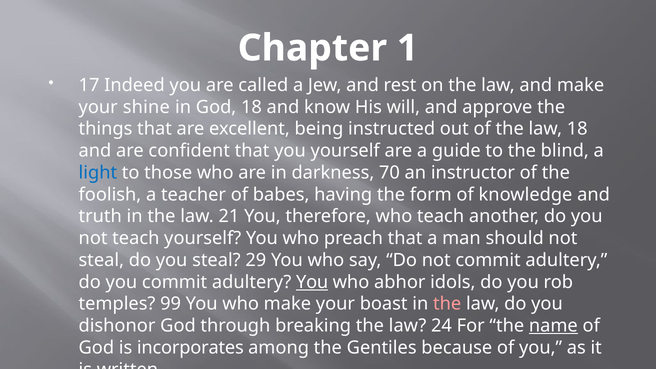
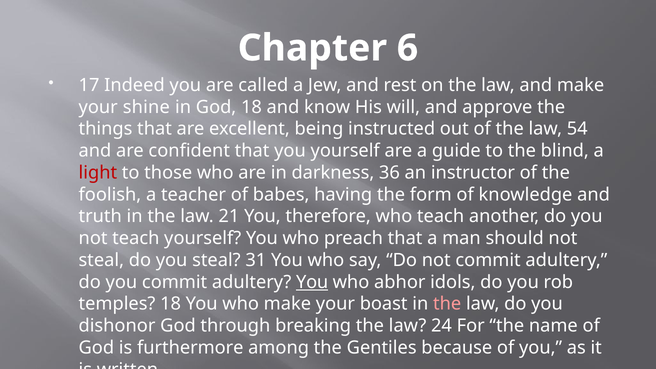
1: 1 -> 6
law 18: 18 -> 54
light colour: blue -> red
70: 70 -> 36
29: 29 -> 31
temples 99: 99 -> 18
name underline: present -> none
incorporates: incorporates -> furthermore
